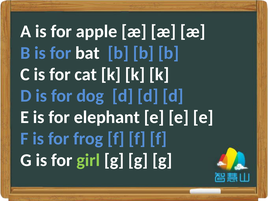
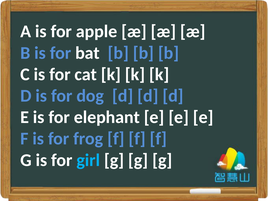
girl colour: light green -> light blue
